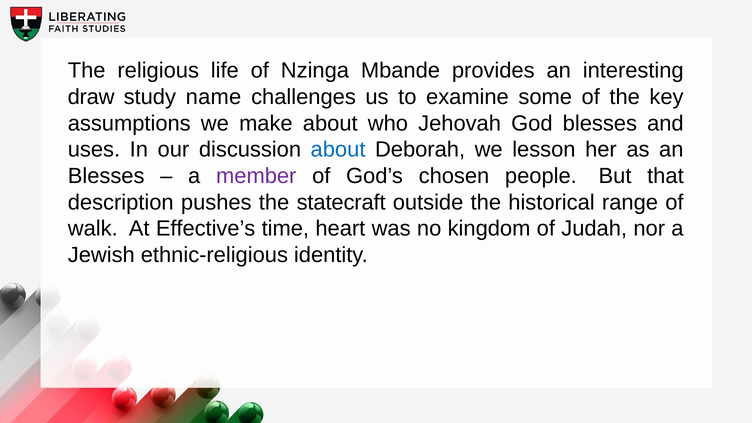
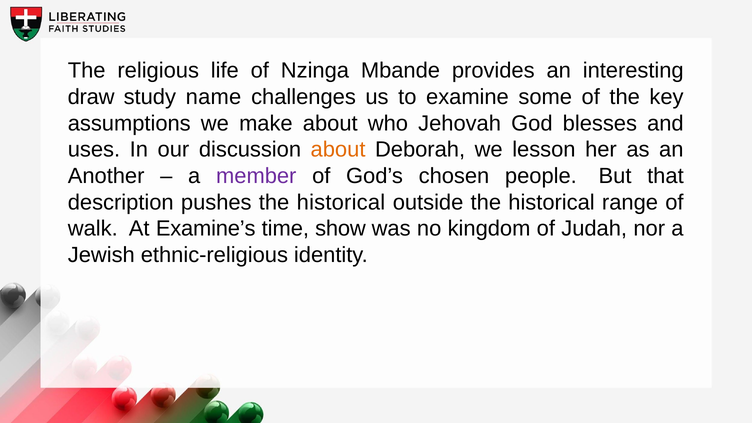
about at (338, 150) colour: blue -> orange
Blesses at (106, 176): Blesses -> Another
pushes the statecraft: statecraft -> historical
Effective’s: Effective’s -> Examine’s
heart: heart -> show
